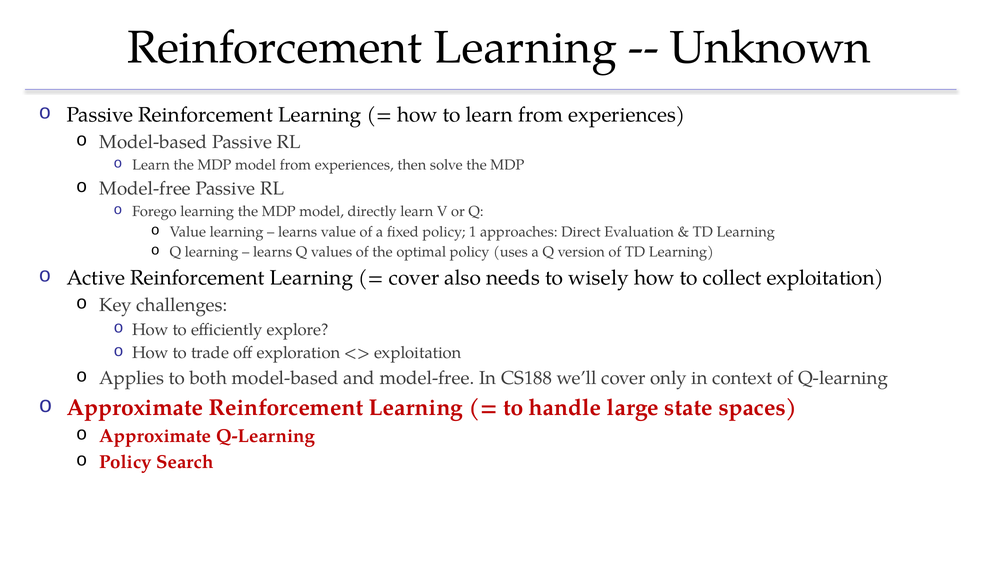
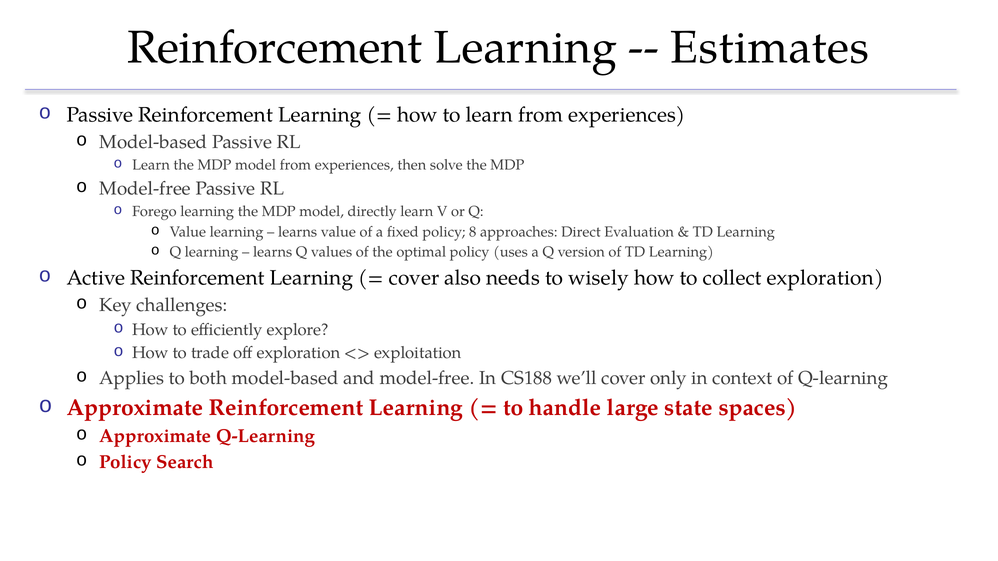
Unknown: Unknown -> Estimates
1: 1 -> 8
collect exploitation: exploitation -> exploration
